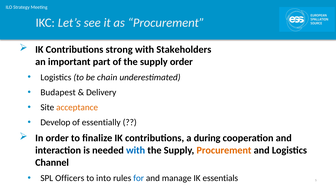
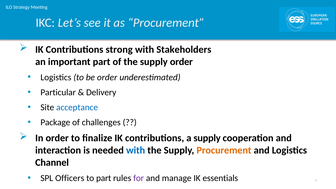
be chain: chain -> order
Budapest: Budapest -> Particular
acceptance colour: orange -> blue
Develop: Develop -> Package
essentially: essentially -> challenges
a during: during -> supply
to into: into -> part
for colour: blue -> purple
